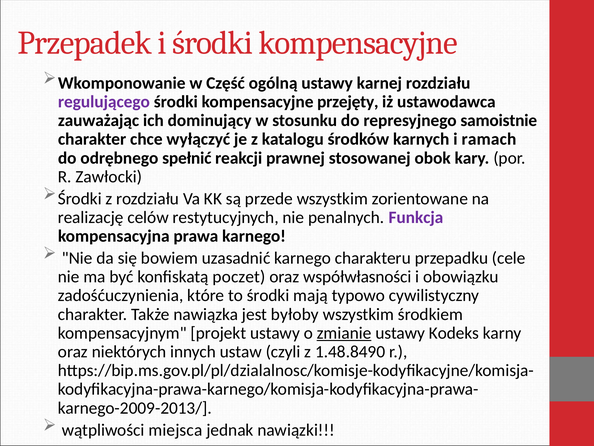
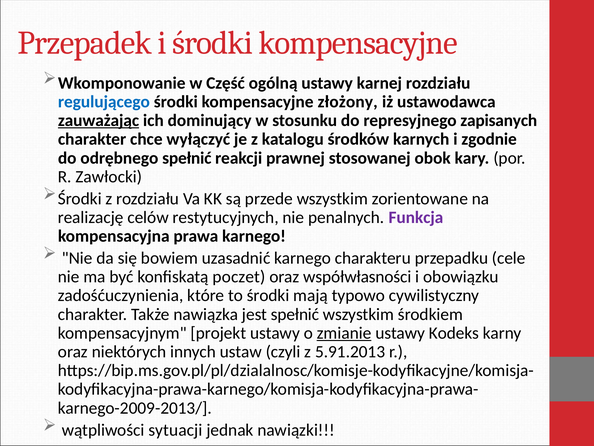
regulującego colour: purple -> blue
przejęty: przejęty -> złożony
zauważając underline: none -> present
samoistnie: samoistnie -> zapisanych
ramach: ramach -> zgodnie
jest byłoby: byłoby -> spełnić
1.48.8490: 1.48.8490 -> 5.91.2013
miejsca: miejsca -> sytuacji
